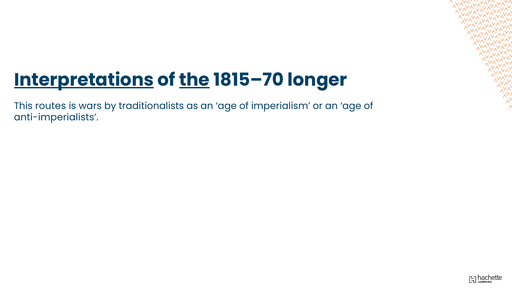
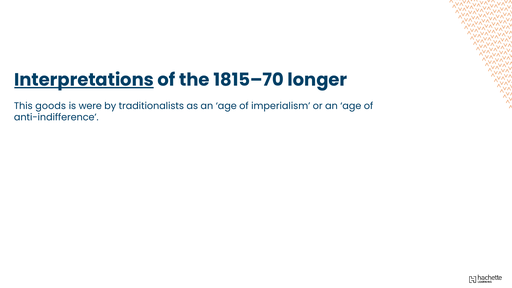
the underline: present -> none
routes: routes -> goods
wars: wars -> were
anti-imperialists: anti-imperialists -> anti-indifference
